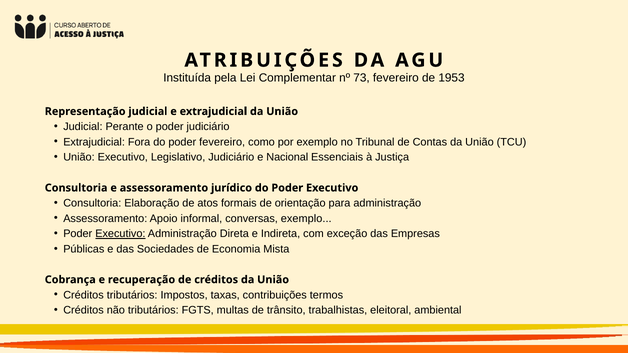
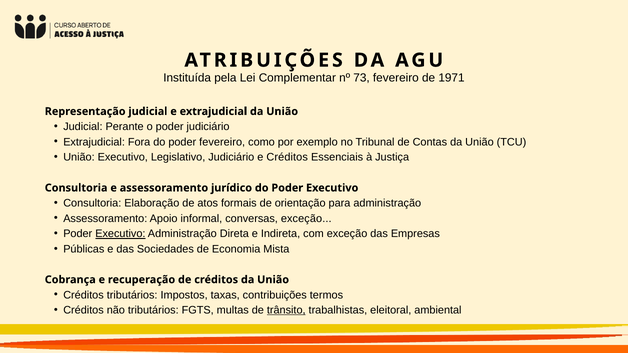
1953: 1953 -> 1971
e Nacional: Nacional -> Créditos
conversas exemplo: exemplo -> exceção
trânsito underline: none -> present
